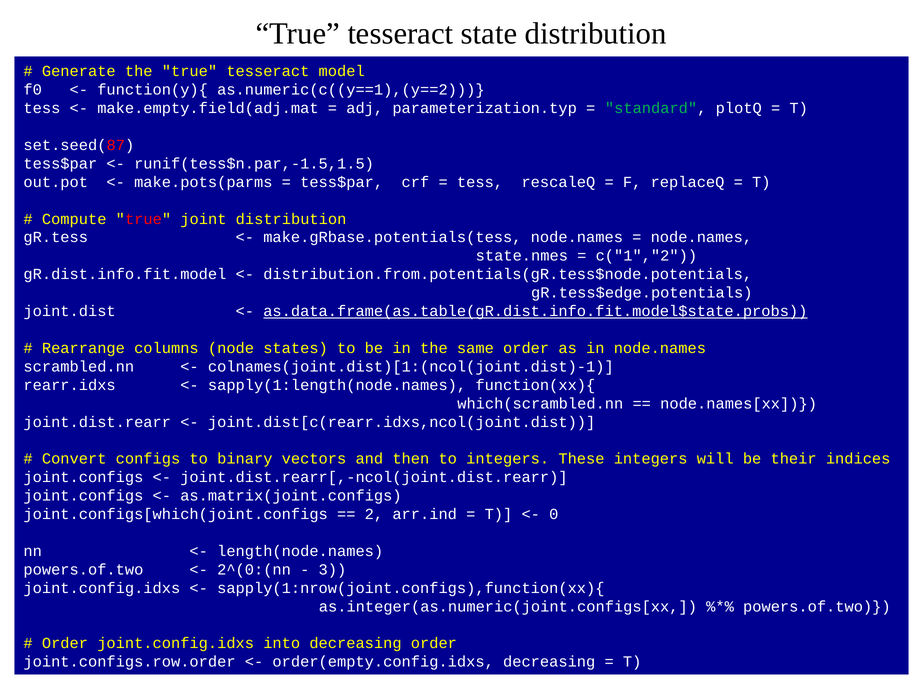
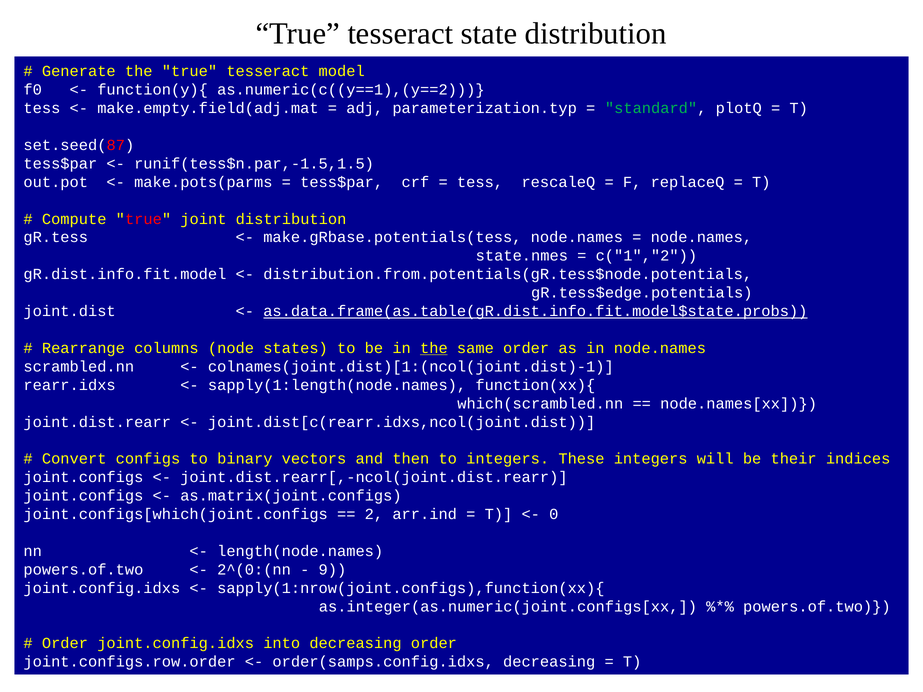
the at (434, 348) underline: none -> present
3: 3 -> 9
order(empty.config.idxs: order(empty.config.idxs -> order(samps.config.idxs
